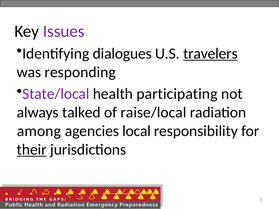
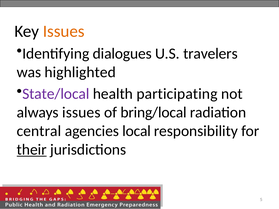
Issues at (64, 31) colour: purple -> orange
travelers underline: present -> none
responding: responding -> highlighted
always talked: talked -> issues
raise/local: raise/local -> bring/local
among: among -> central
